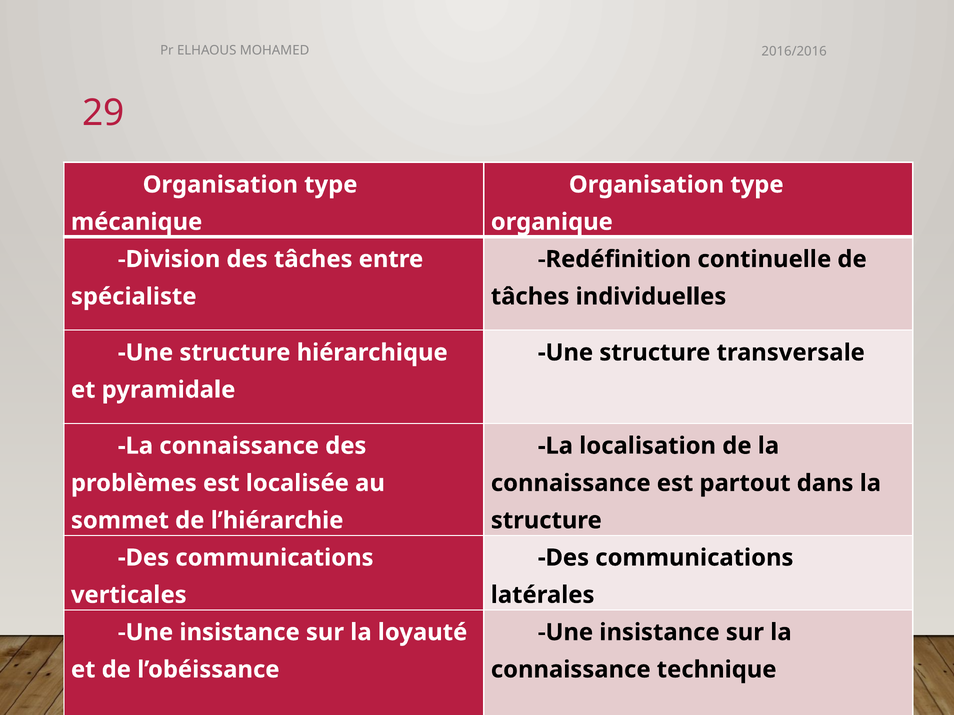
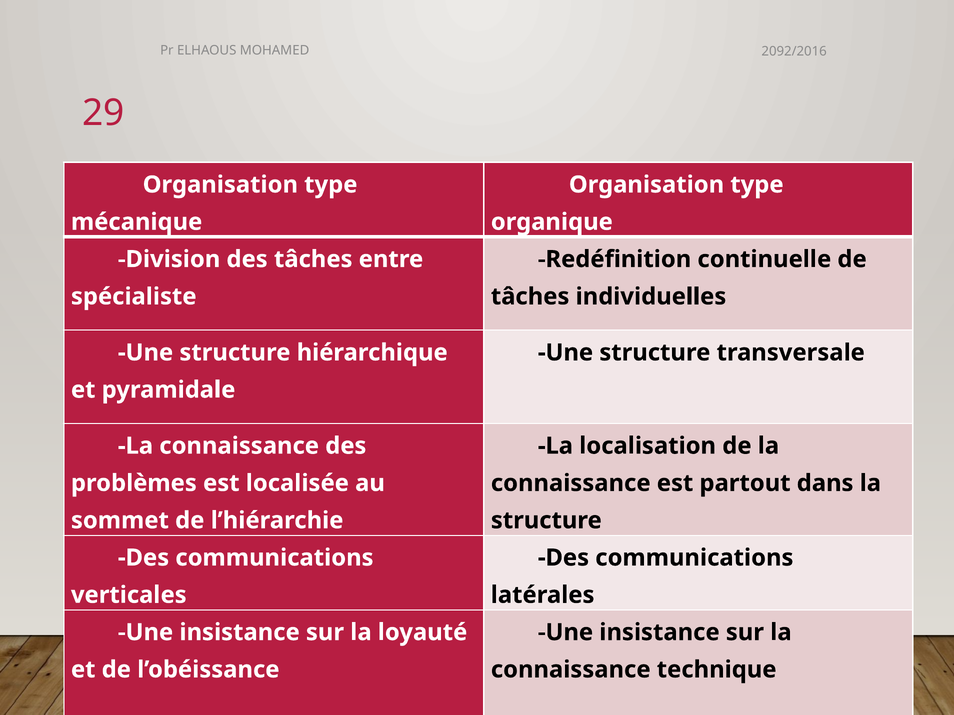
2016/2016: 2016/2016 -> 2092/2016
